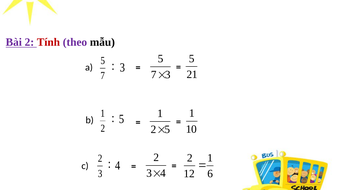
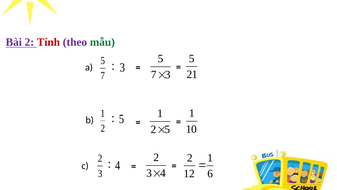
mẫu colour: black -> green
